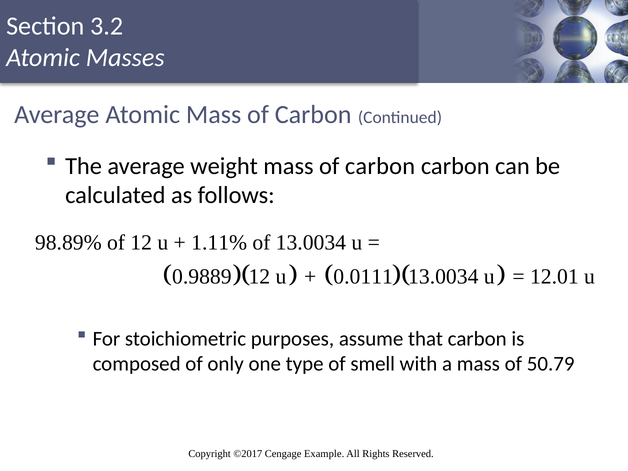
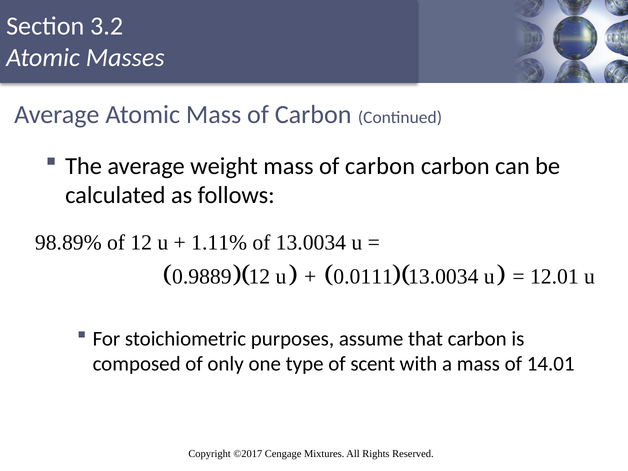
smell: smell -> scent
50.79: 50.79 -> 14.01
Example: Example -> Mixtures
